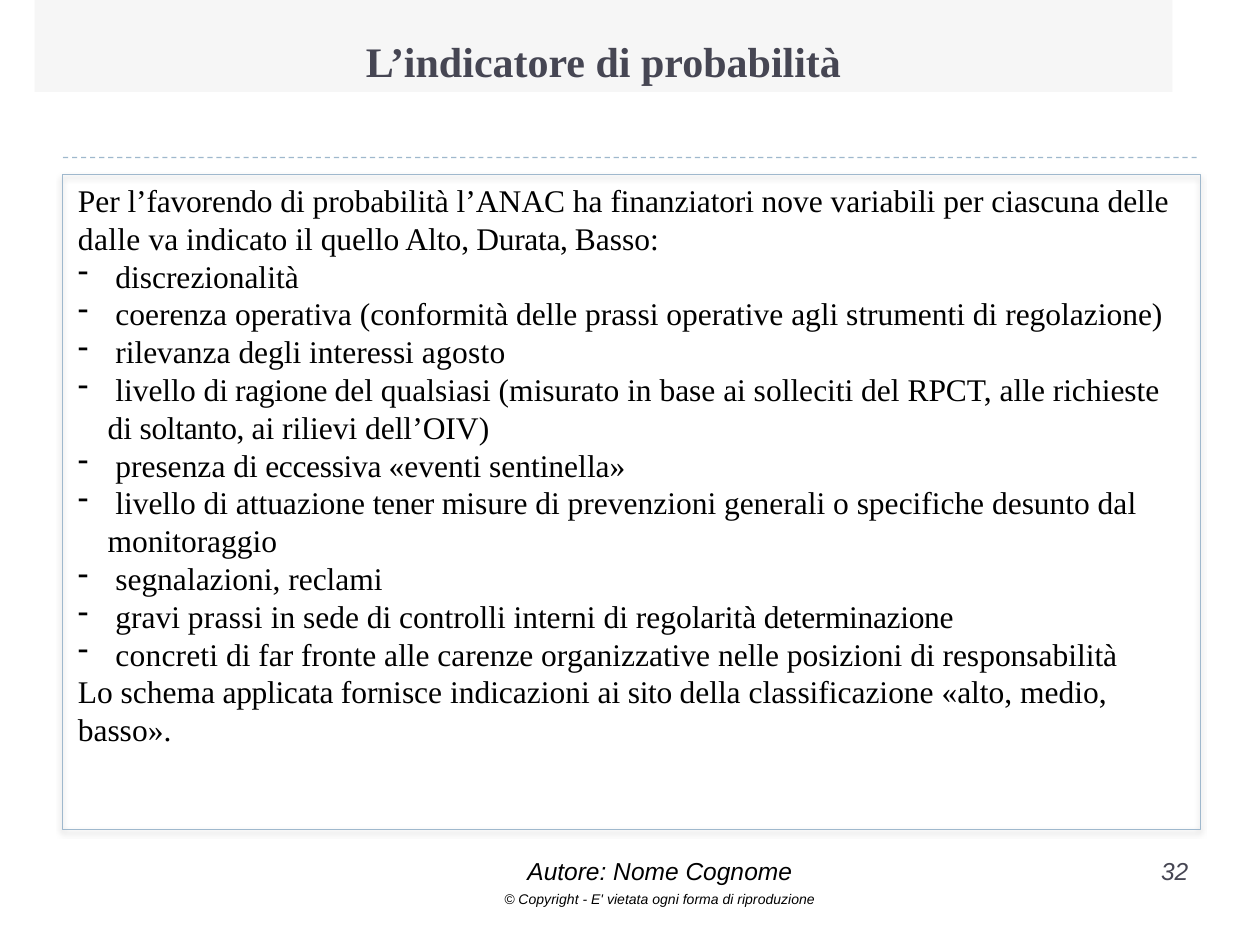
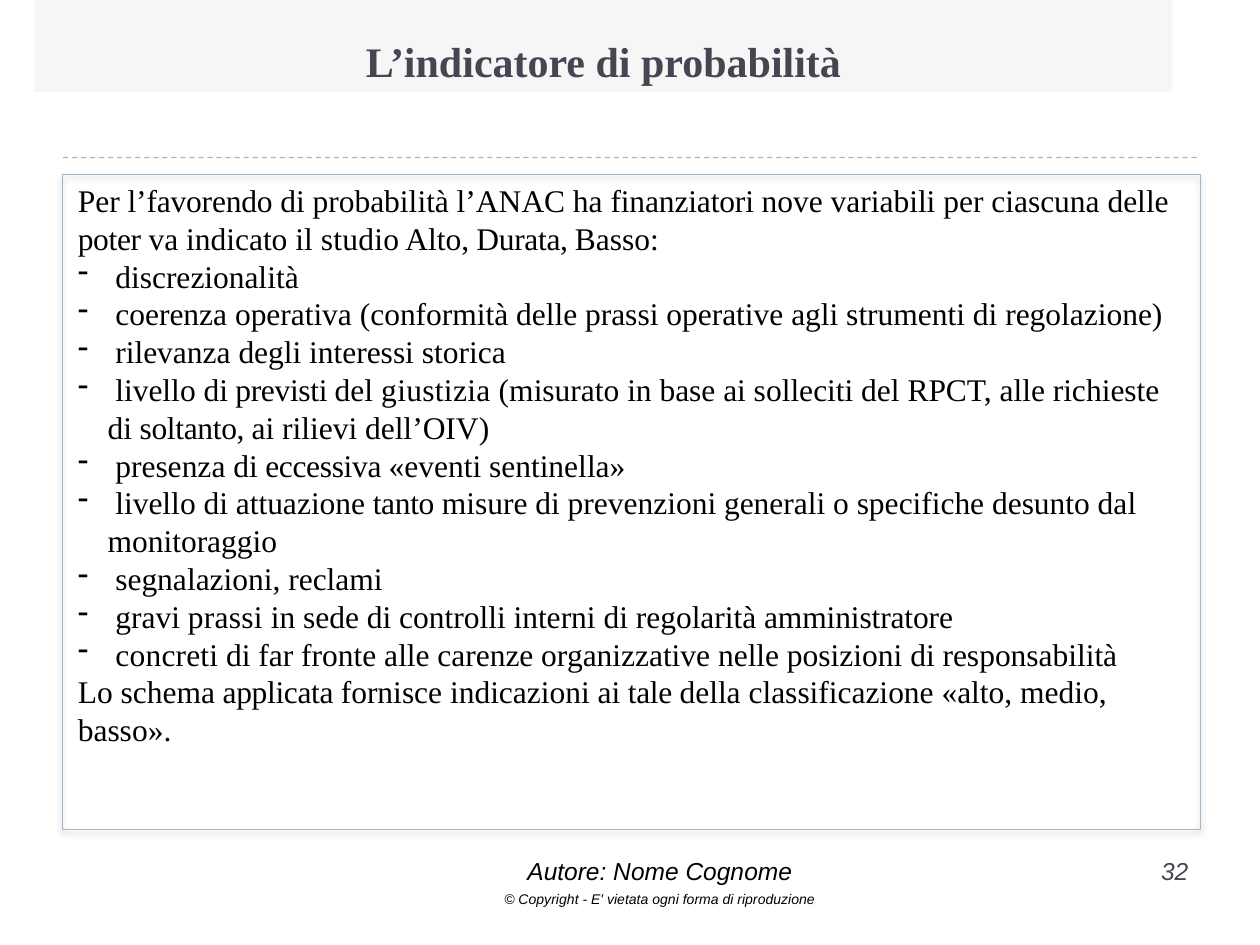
dalle: dalle -> poter
quello: quello -> studio
agosto: agosto -> storica
ragione: ragione -> previsti
qualsiasi: qualsiasi -> giustizia
tener: tener -> tanto
determinazione: determinazione -> amministratore
sito: sito -> tale
